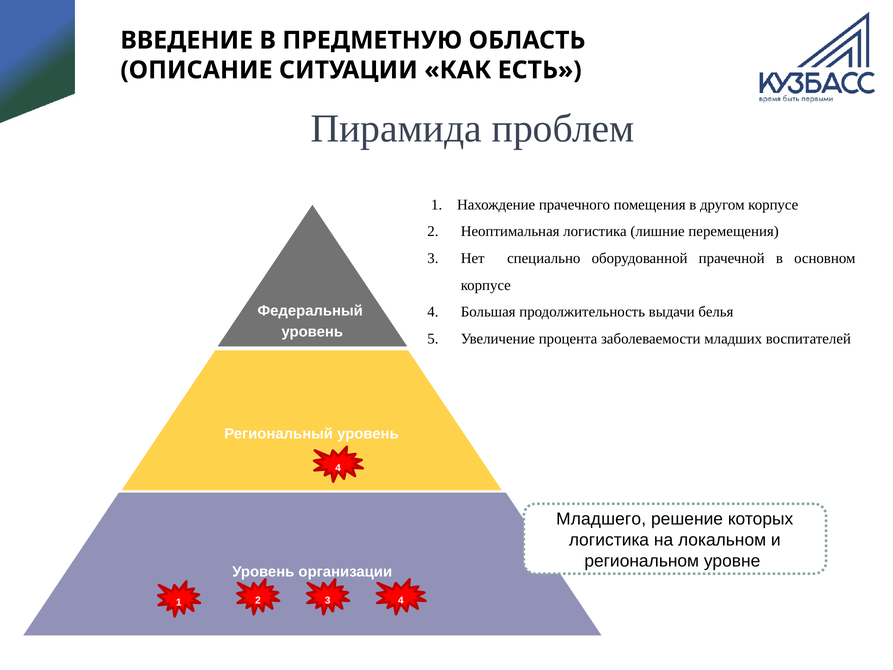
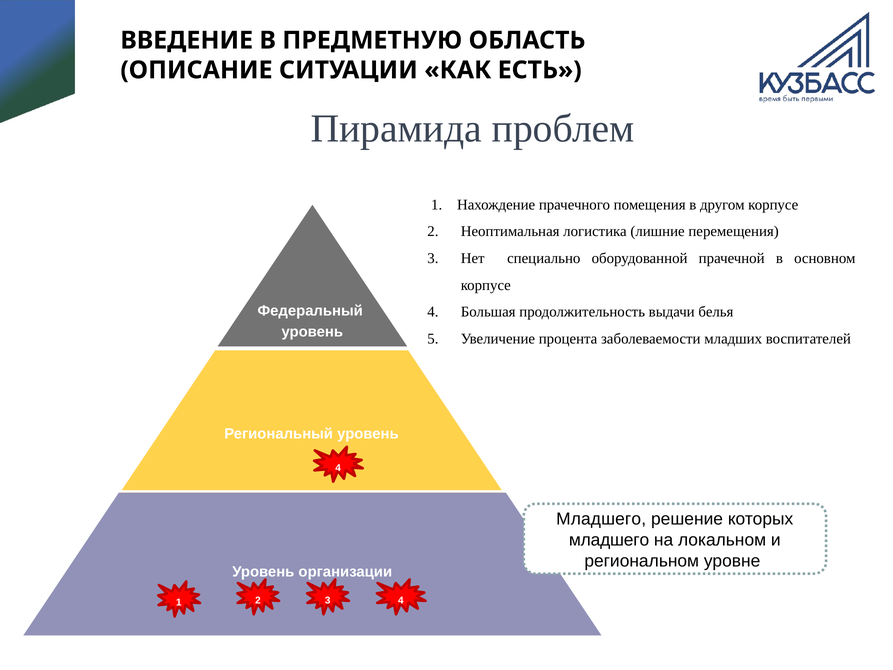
логистика at (609, 540): логистика -> младшего
